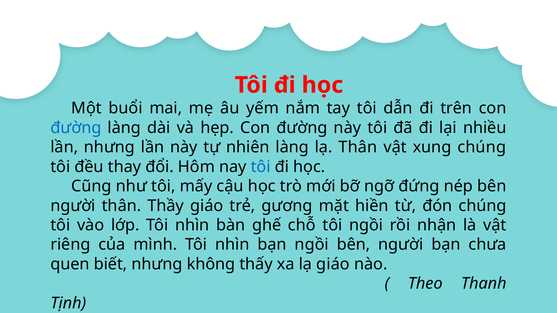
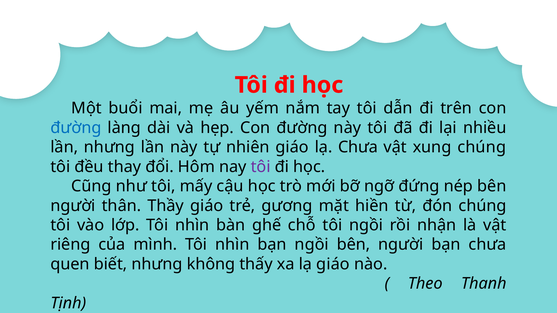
nhiên làng: làng -> giáo
lạ Thân: Thân -> Chưa
tôi at (261, 167) colour: blue -> purple
